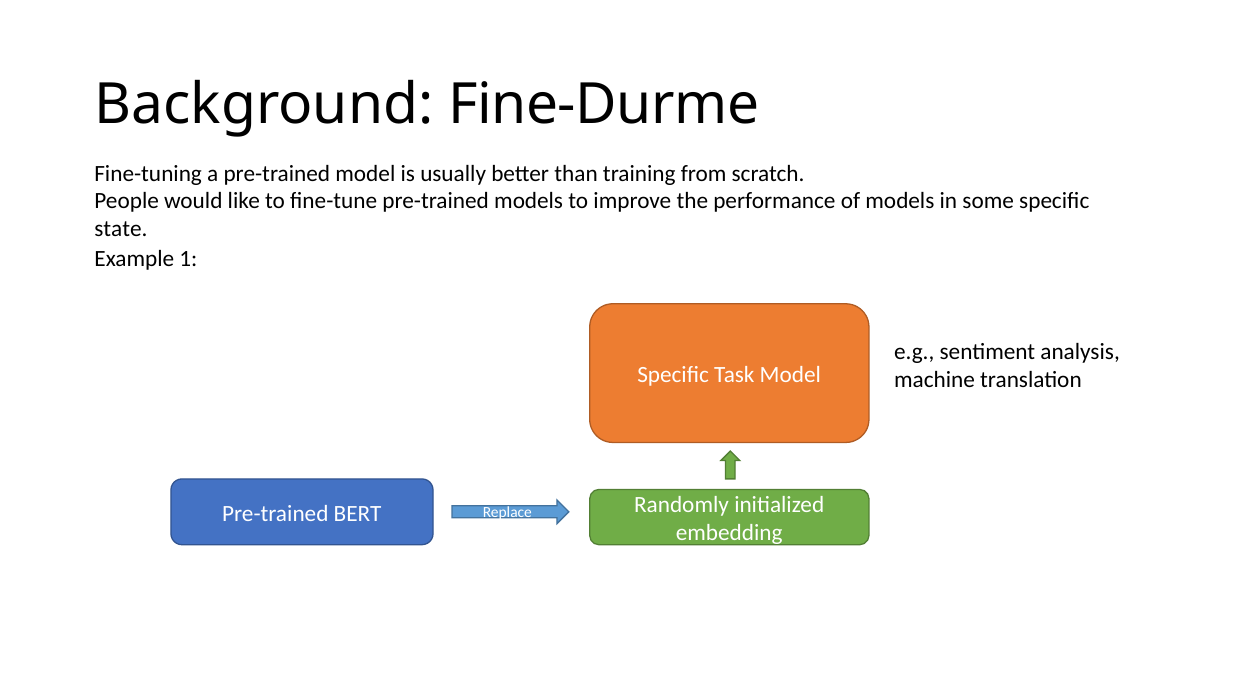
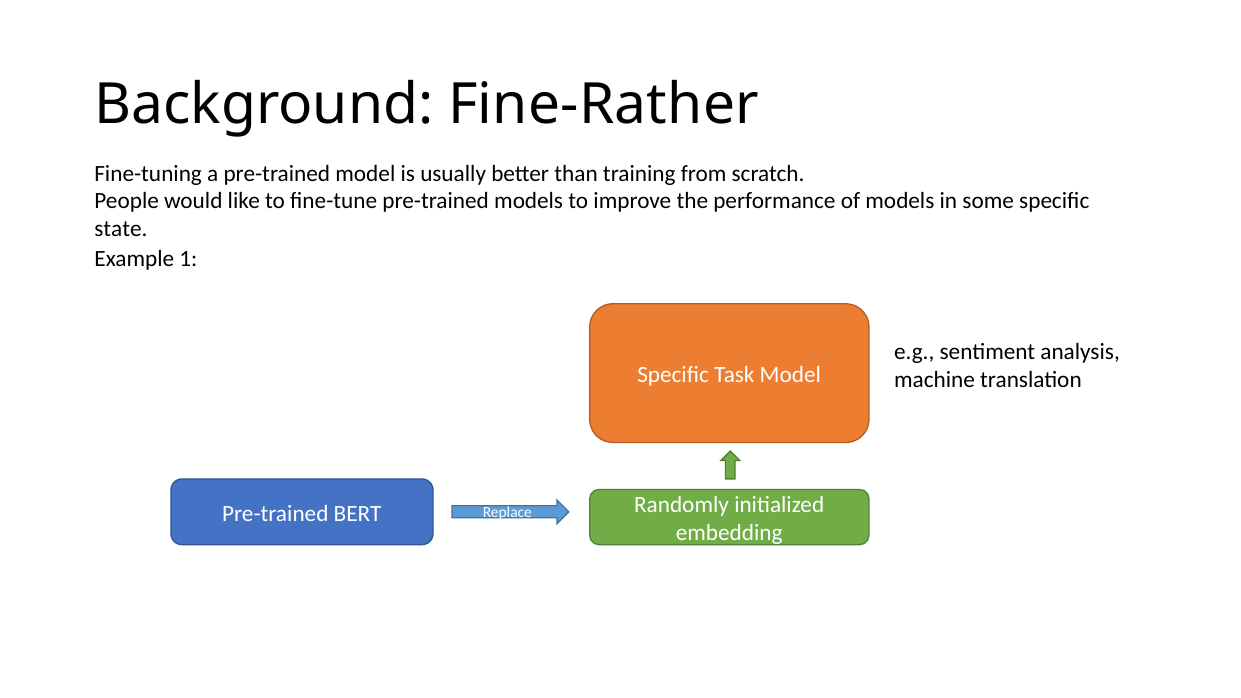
Fine-Durme: Fine-Durme -> Fine-Rather
